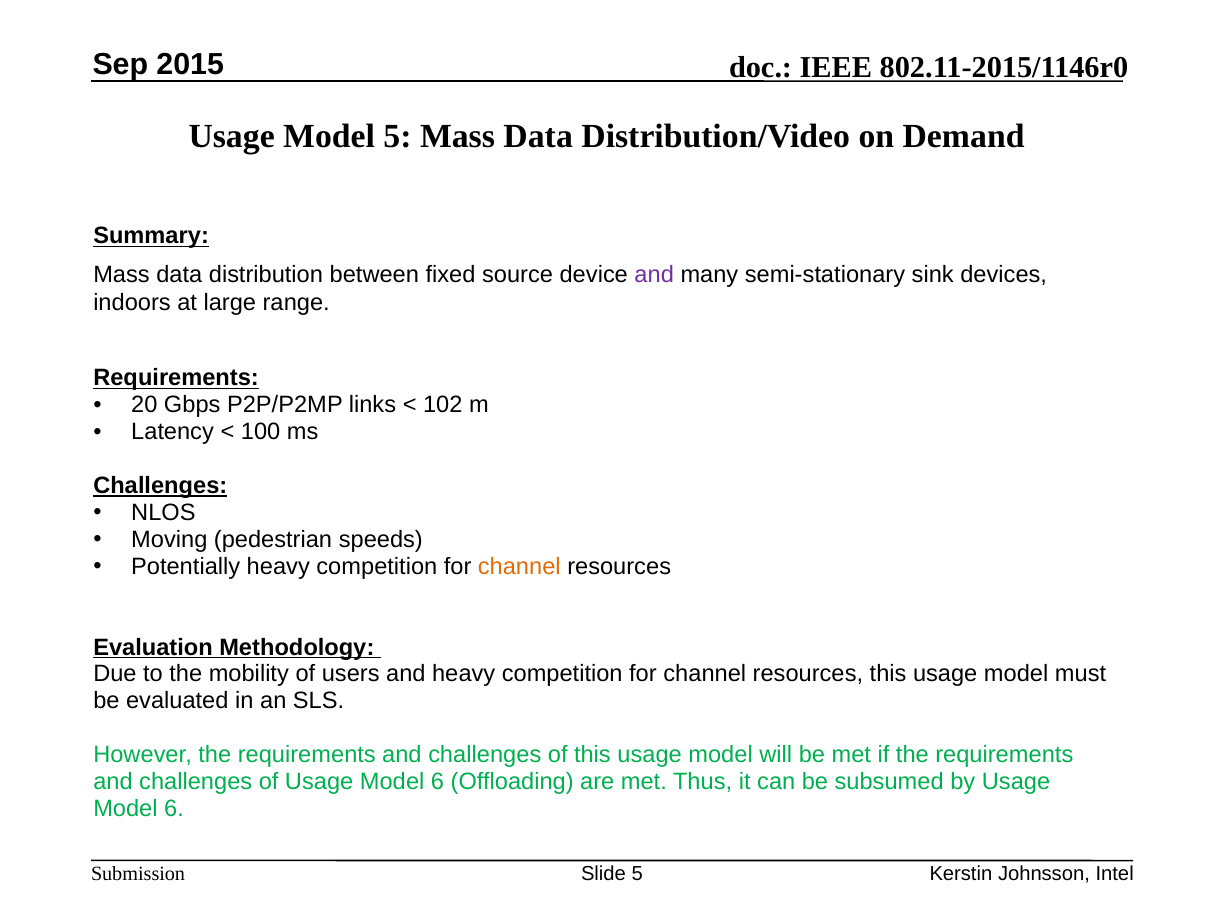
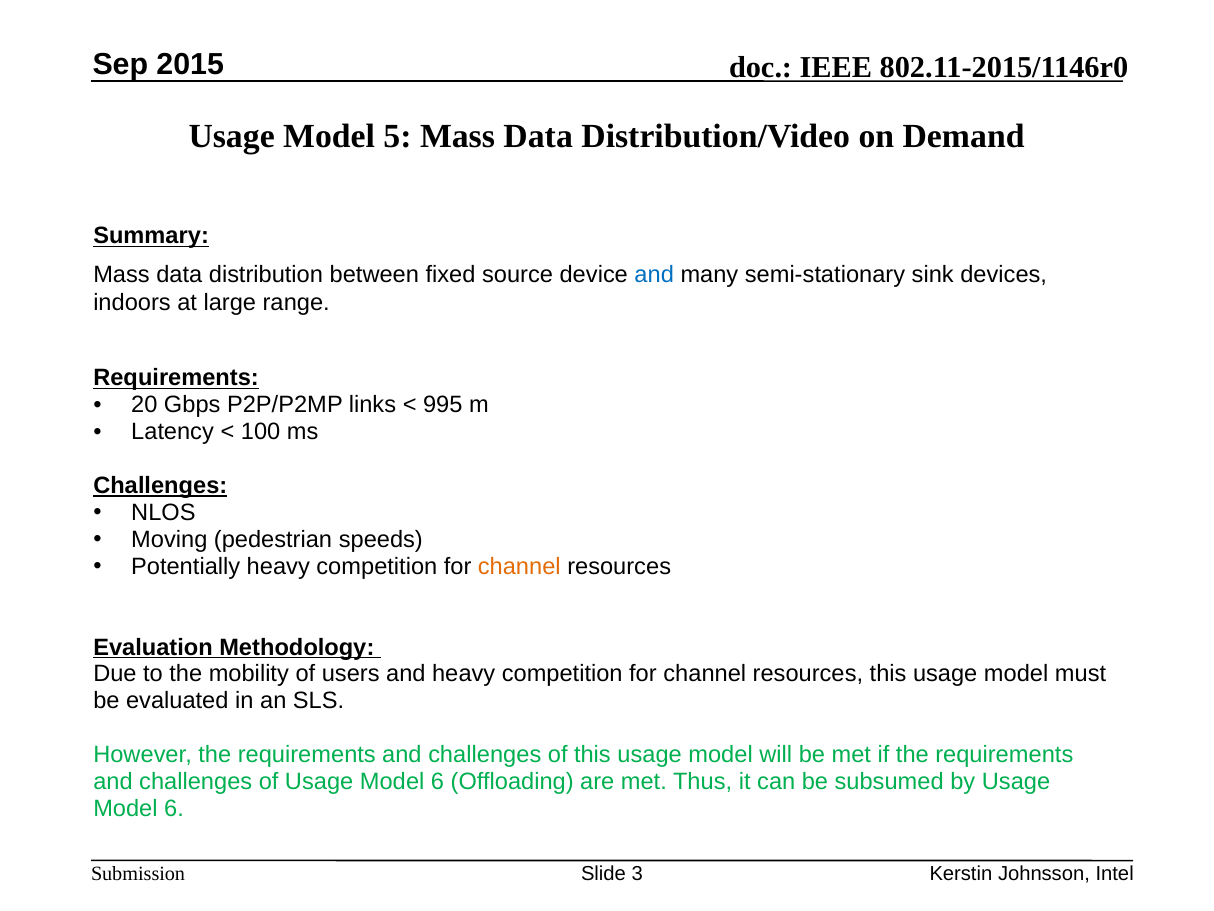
and at (654, 275) colour: purple -> blue
102: 102 -> 995
Slide 5: 5 -> 3
